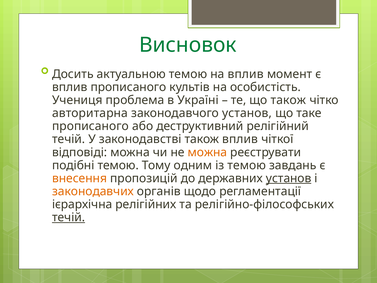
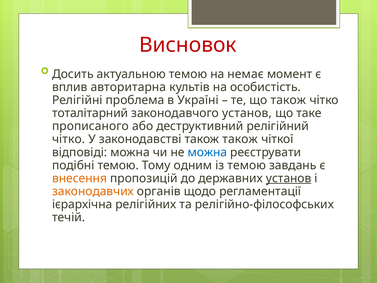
Висновок colour: green -> red
на вплив: вплив -> немає
вплив прописаного: прописаного -> авторитарна
Учениця: Учениця -> Релігійні
авторитарна: авторитарна -> тоталітарний
течій at (69, 139): течій -> чітко
також вплив: вплив -> також
можна at (207, 152) colour: orange -> blue
течій at (69, 217) underline: present -> none
